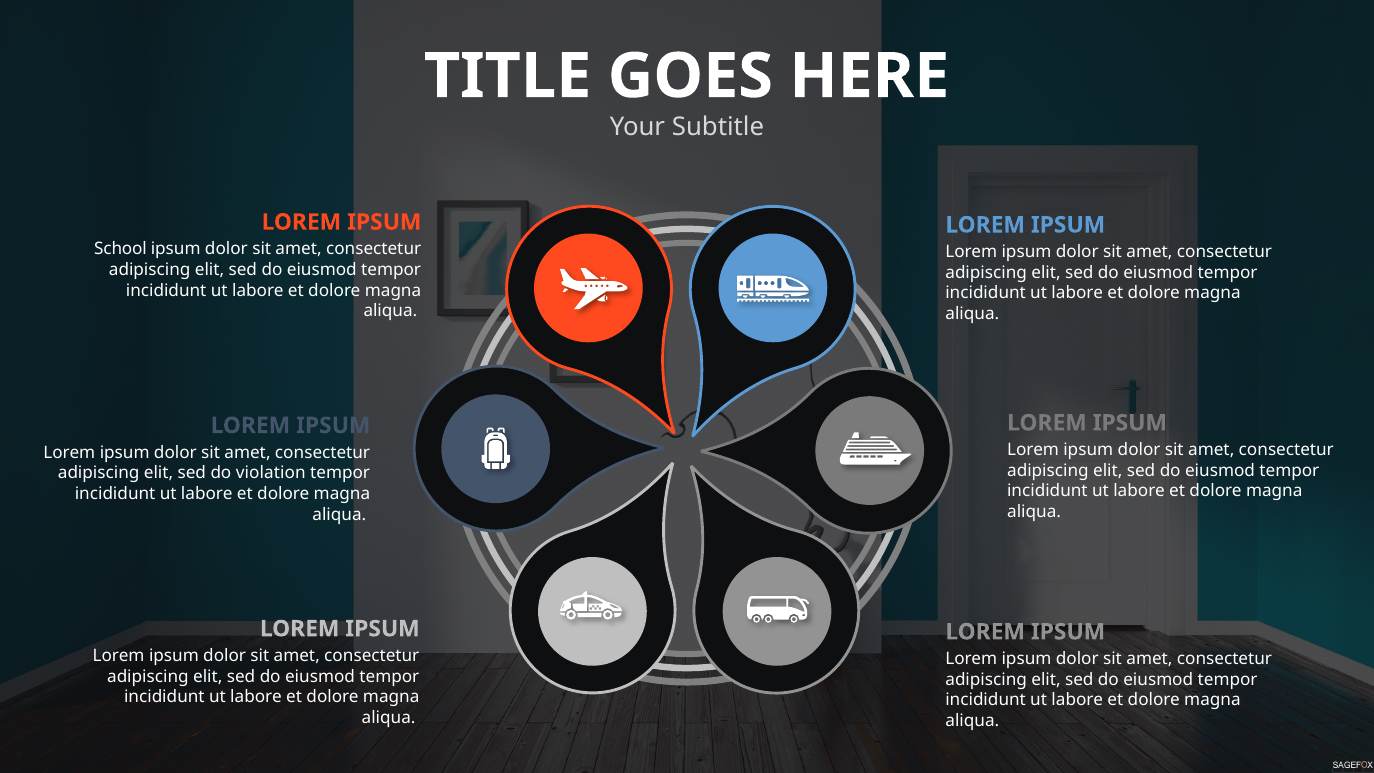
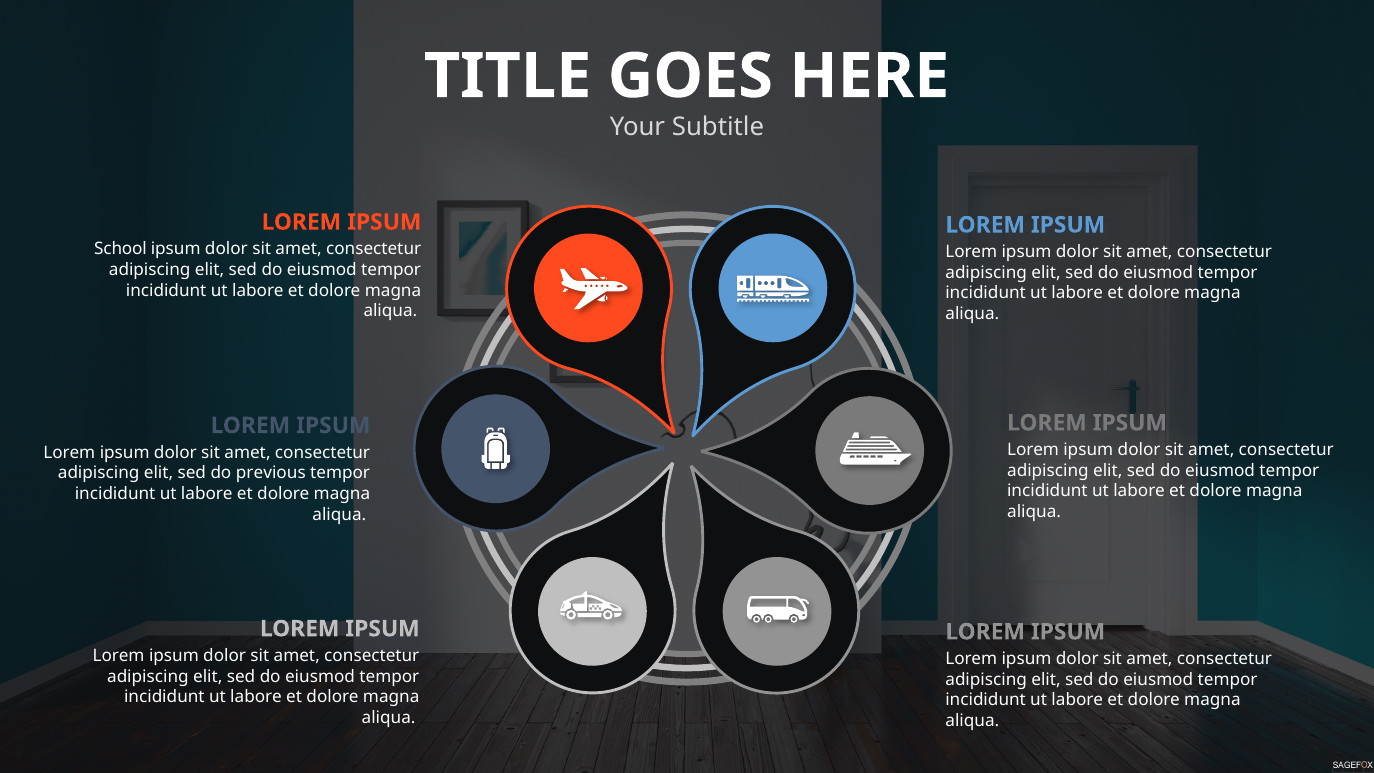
violation: violation -> previous
